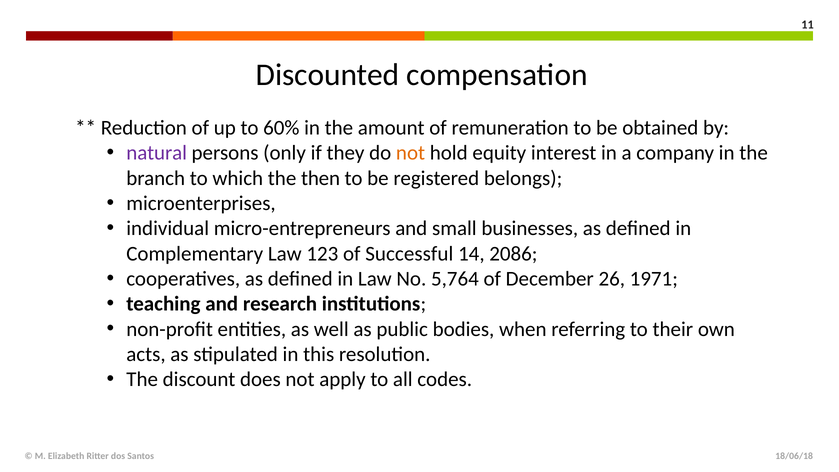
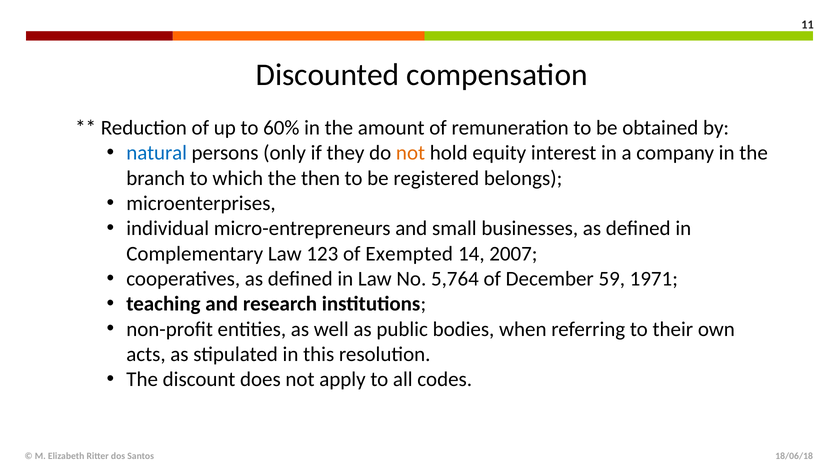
natural colour: purple -> blue
Successful: Successful -> Exempted
2086: 2086 -> 2007
26: 26 -> 59
